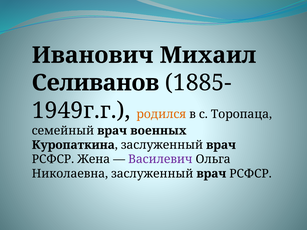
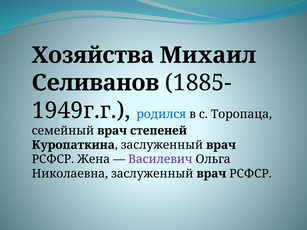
Иванович: Иванович -> Хозяйства
родился colour: orange -> blue
военных: военных -> степеней
